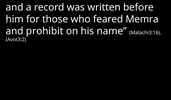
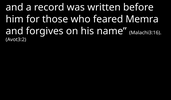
prohibit: prohibit -> forgives
